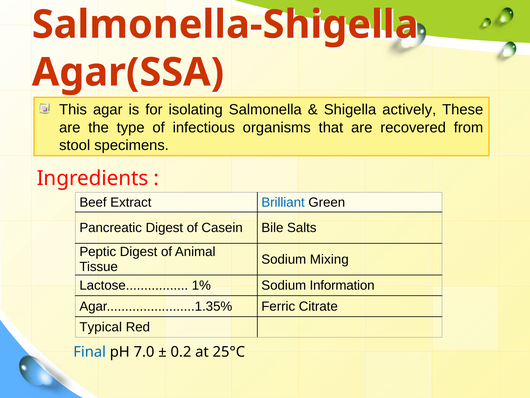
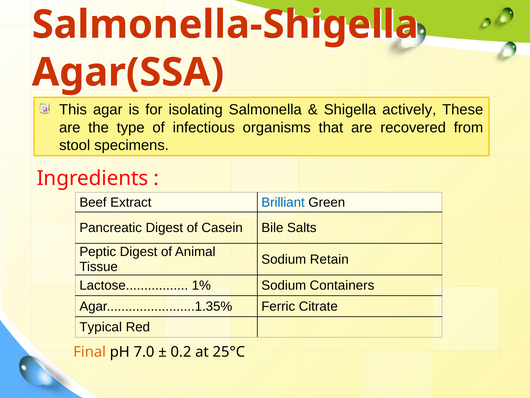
Mixing: Mixing -> Retain
Information: Information -> Containers
Final colour: blue -> orange
